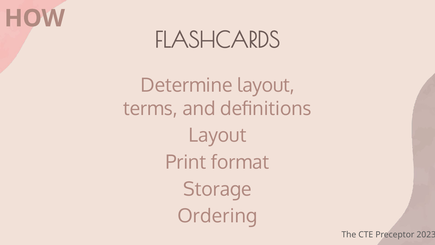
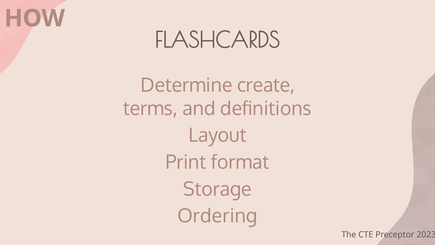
Determine layout: layout -> create
